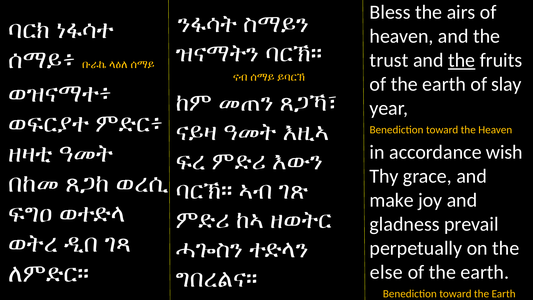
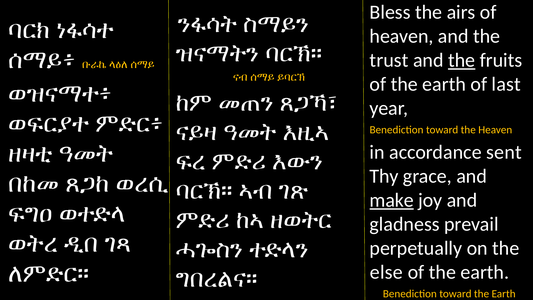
slay: slay -> last
wish: wish -> sent
make underline: none -> present
